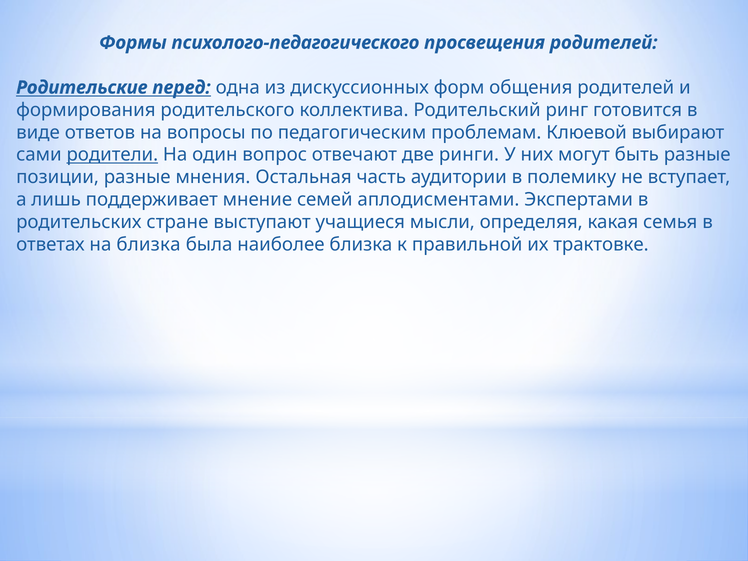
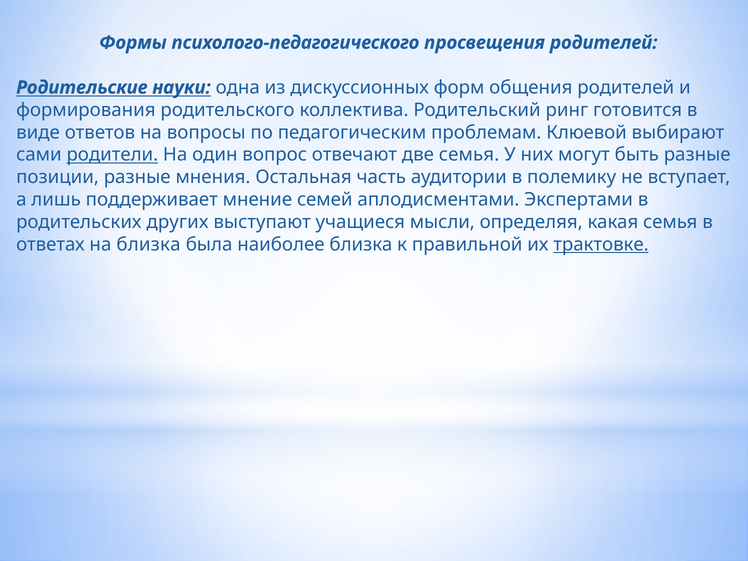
перед: перед -> науки
две ринги: ринги -> семья
стране: стране -> других
трактовке underline: none -> present
